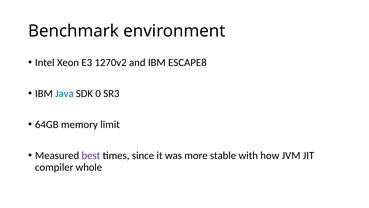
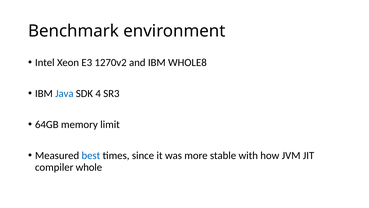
ESCAPE8: ESCAPE8 -> WHOLE8
0: 0 -> 4
best colour: purple -> blue
